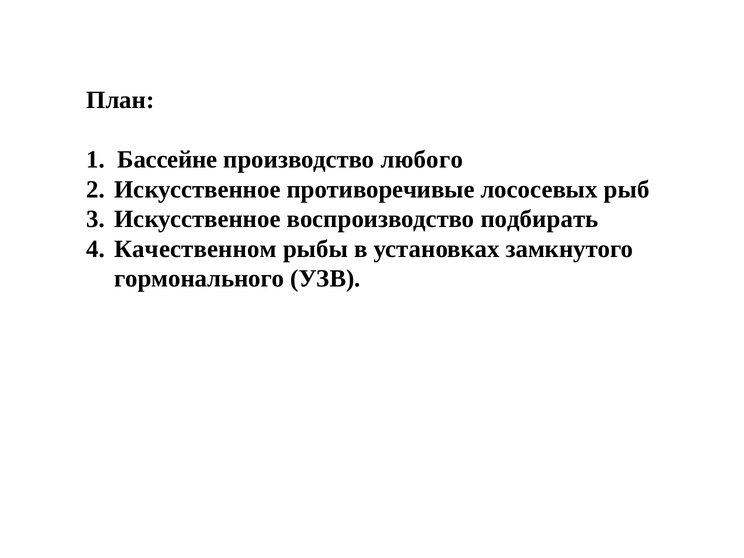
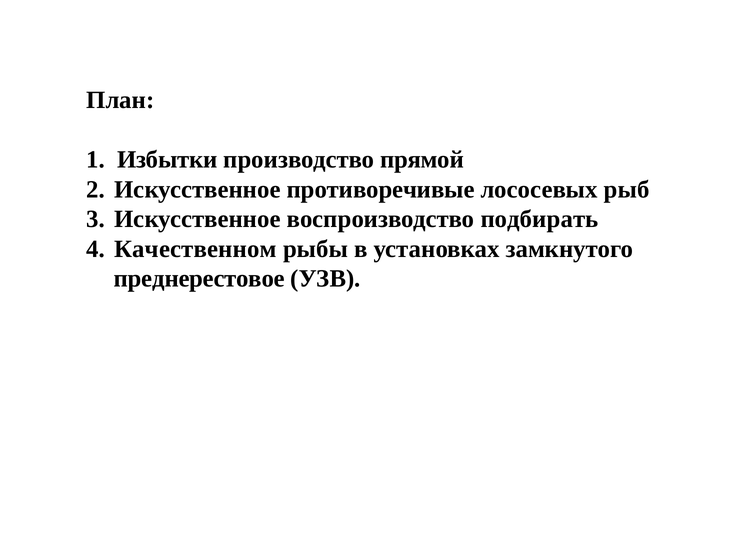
Бассейне: Бассейне -> Избытки
любого: любого -> прямой
гормонального: гормонального -> преднерестовое
